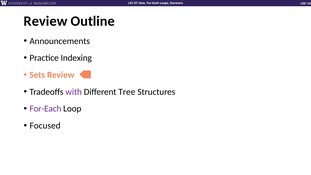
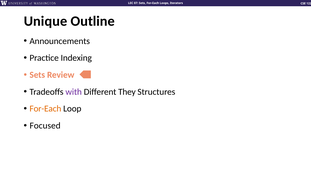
Review at (46, 21): Review -> Unique
Tree: Tree -> They
For-Each at (45, 109) colour: purple -> orange
